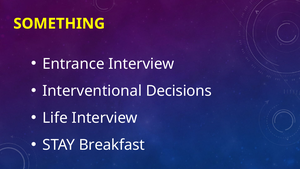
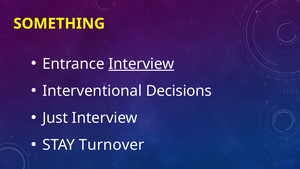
Interview at (141, 64) underline: none -> present
Life: Life -> Just
Breakfast: Breakfast -> Turnover
